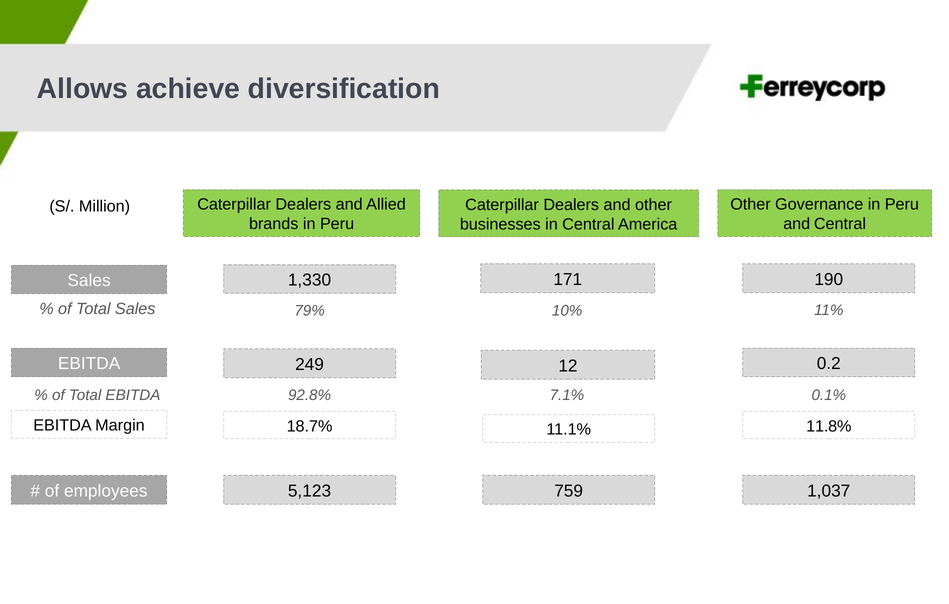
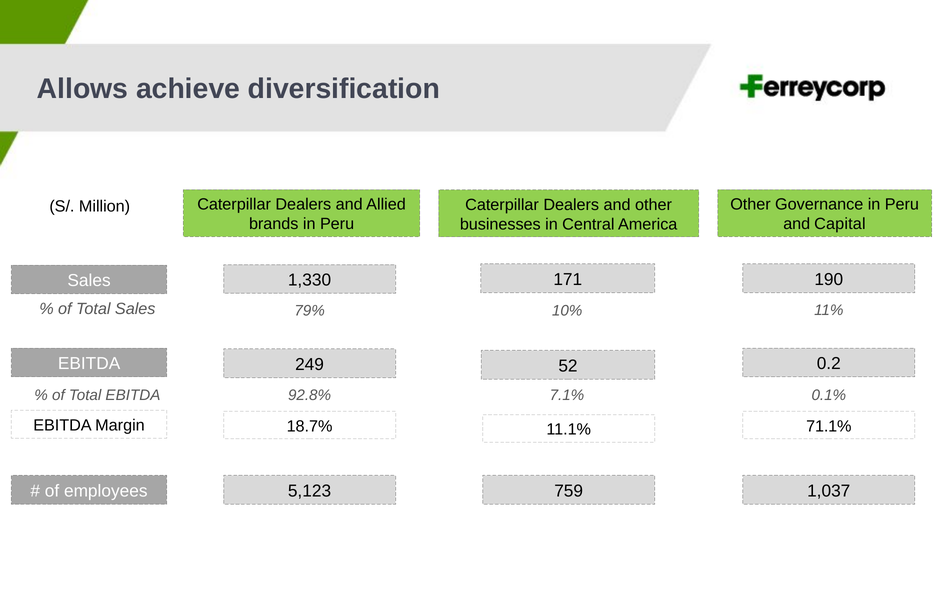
and Central: Central -> Capital
12: 12 -> 52
11.8%: 11.8% -> 71.1%
